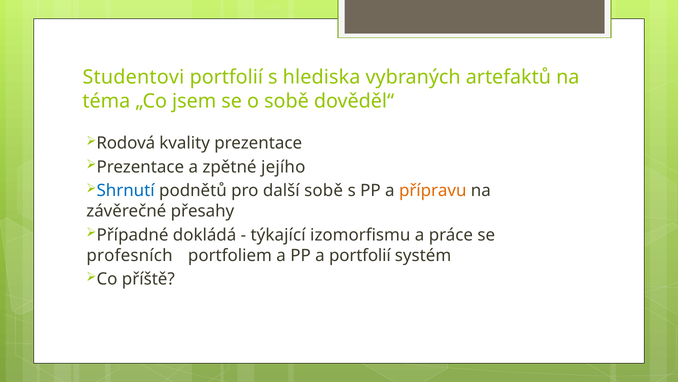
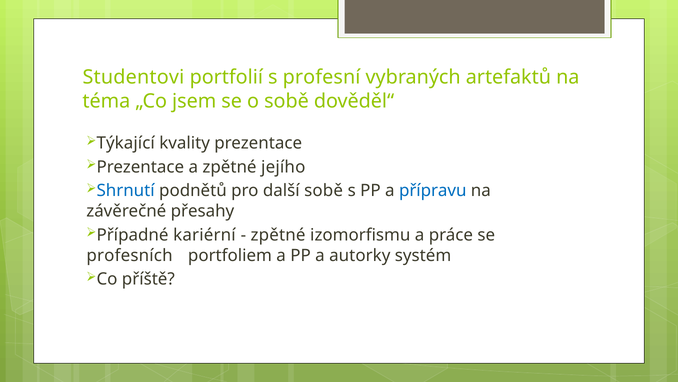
hlediska: hlediska -> profesní
Rodová: Rodová -> Týkající
přípravu colour: orange -> blue
dokládá: dokládá -> kariérní
týkající at (278, 235): týkající -> zpětné
a portfolií: portfolií -> autorky
